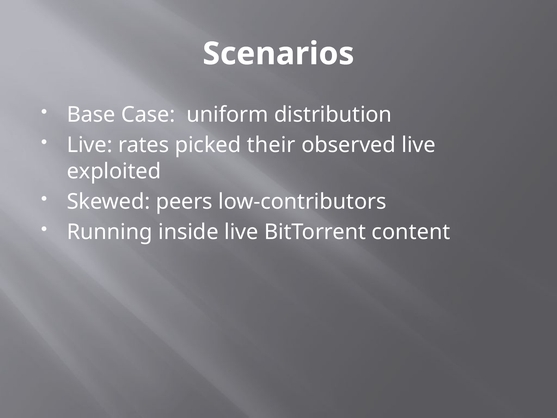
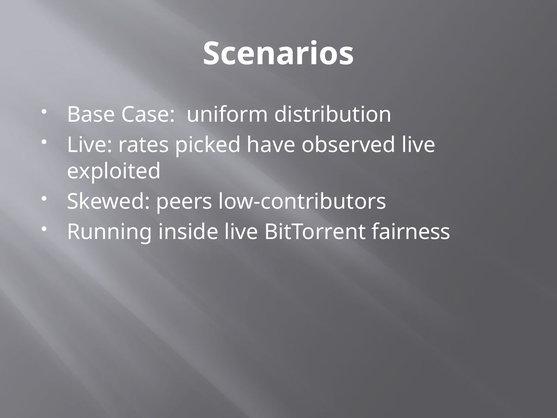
their: their -> have
content: content -> fairness
